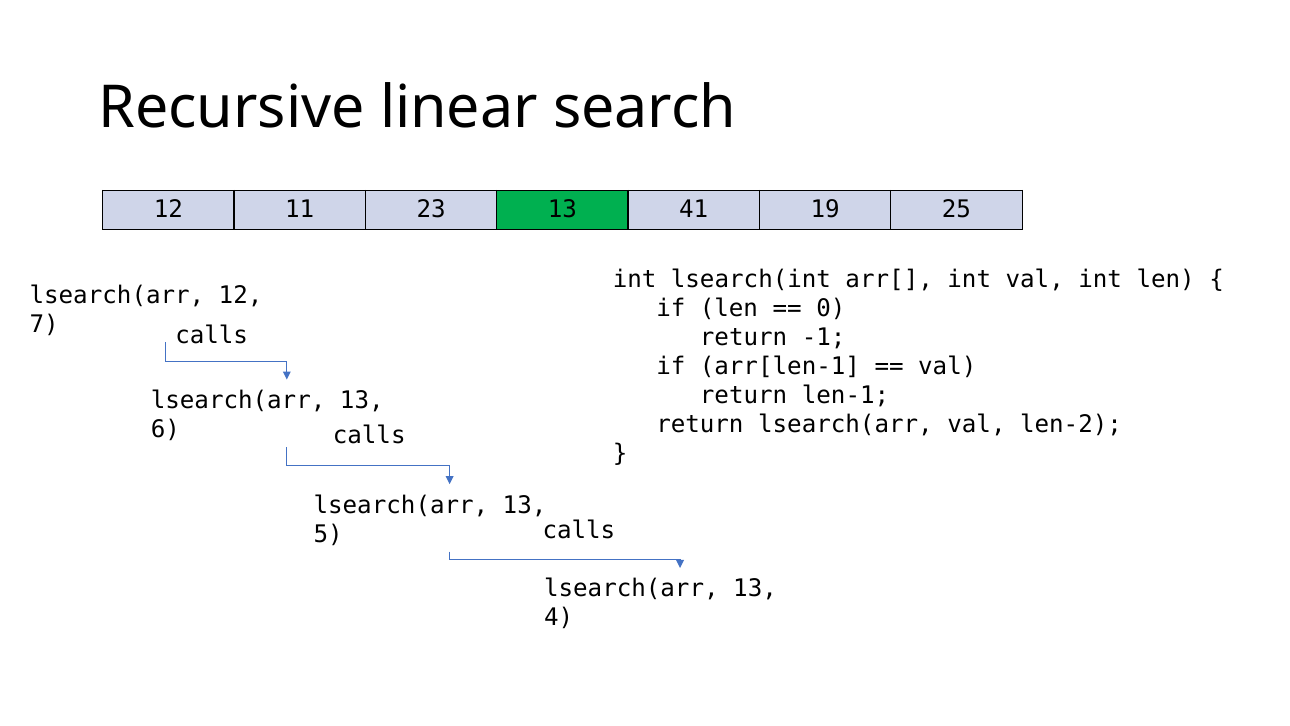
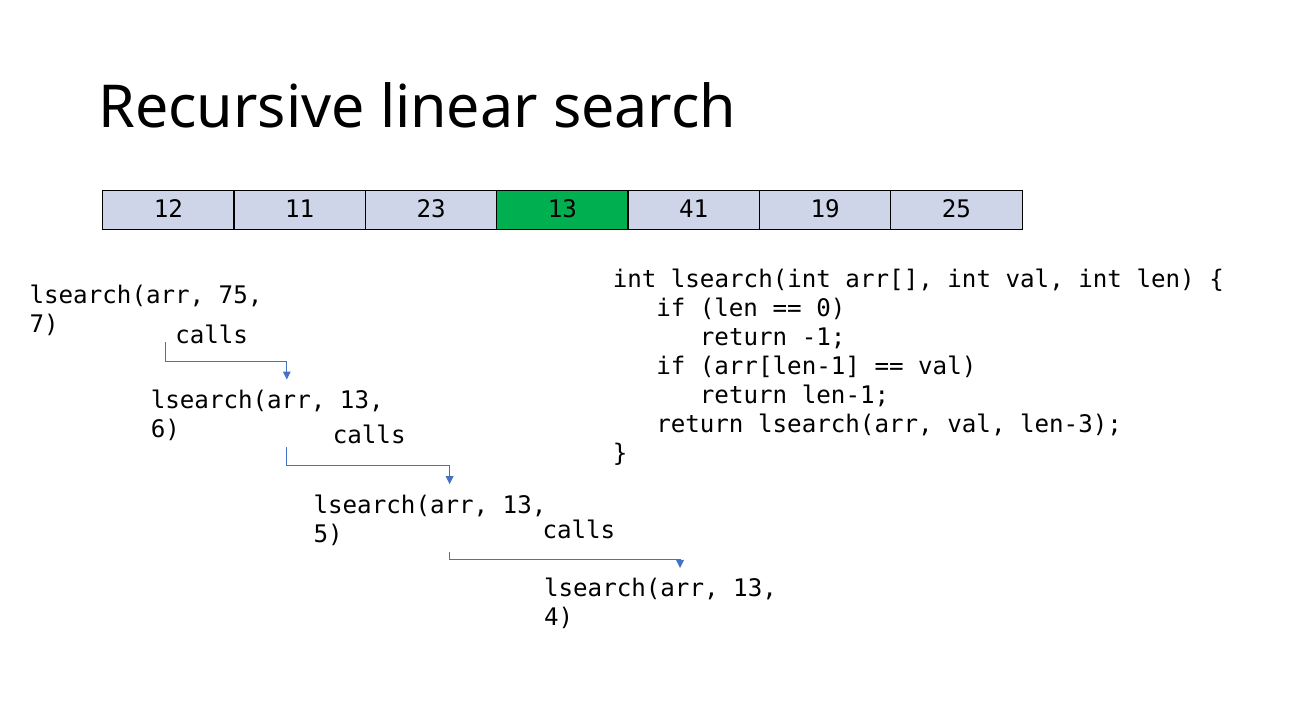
lsearch(arr 12: 12 -> 75
len-2: len-2 -> len-3
